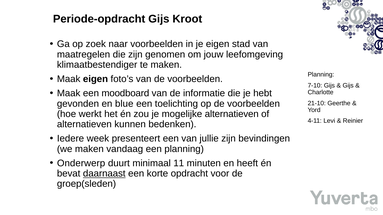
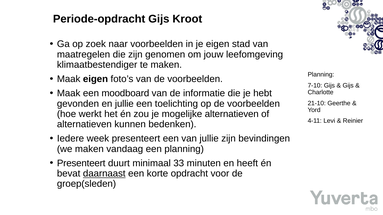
en blue: blue -> jullie
Onderwerp at (81, 163): Onderwerp -> Presenteert
11: 11 -> 33
